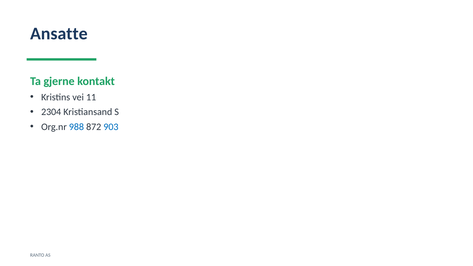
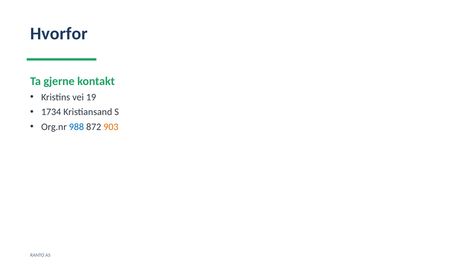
Ansatte: Ansatte -> Hvorfor
11: 11 -> 19
2304: 2304 -> 1734
903 colour: blue -> orange
